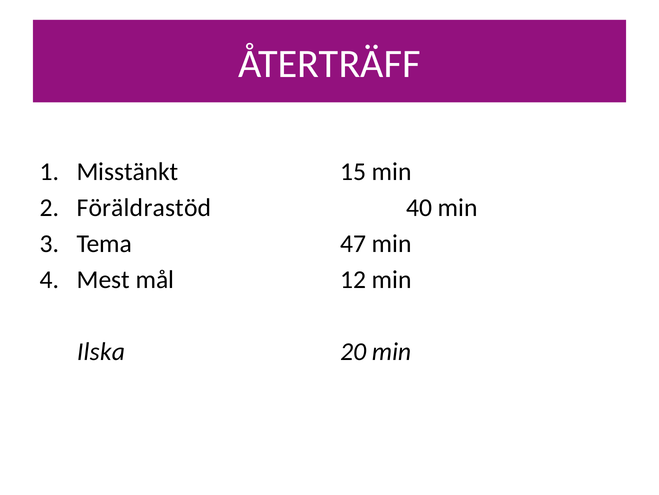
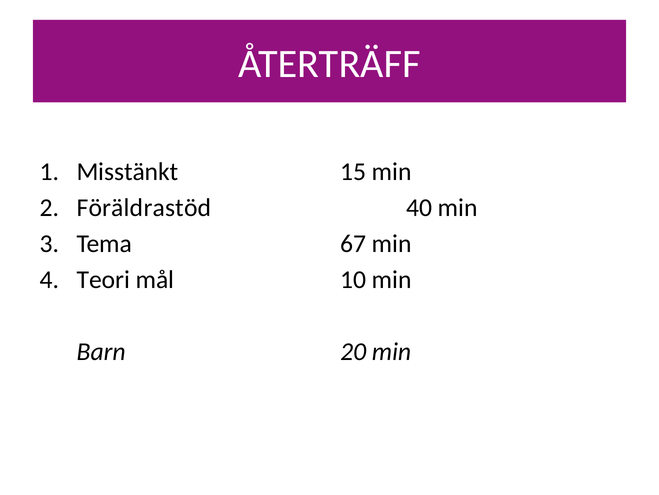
47: 47 -> 67
Mest: Mest -> Teori
12: 12 -> 10
Ilska: Ilska -> Barn
